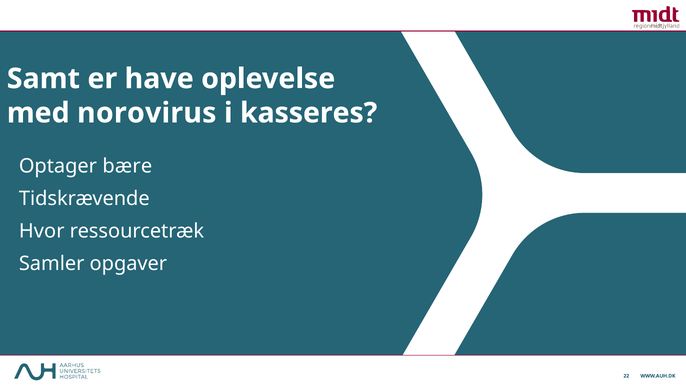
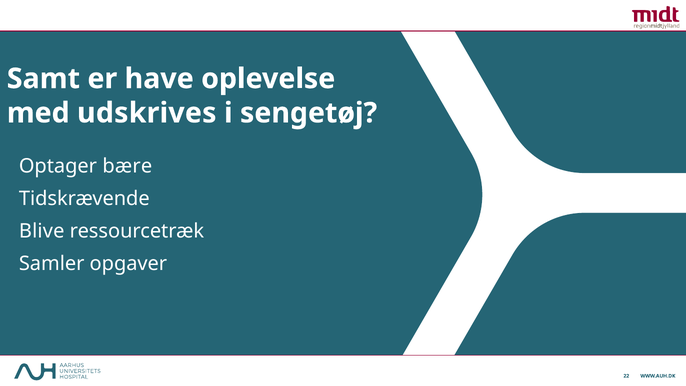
norovirus: norovirus -> udskrives
kasseres: kasseres -> sengetøj
Hvor: Hvor -> Blive
